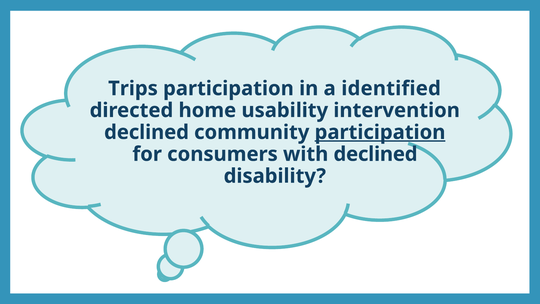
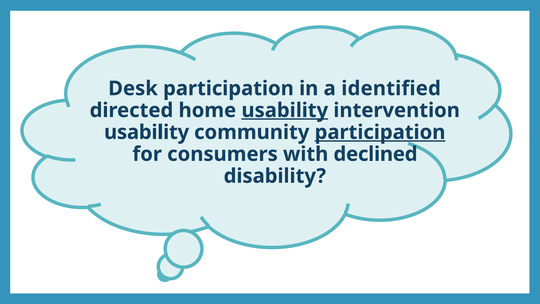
Trips: Trips -> Desk
usability at (285, 110) underline: none -> present
declined at (147, 132): declined -> usability
